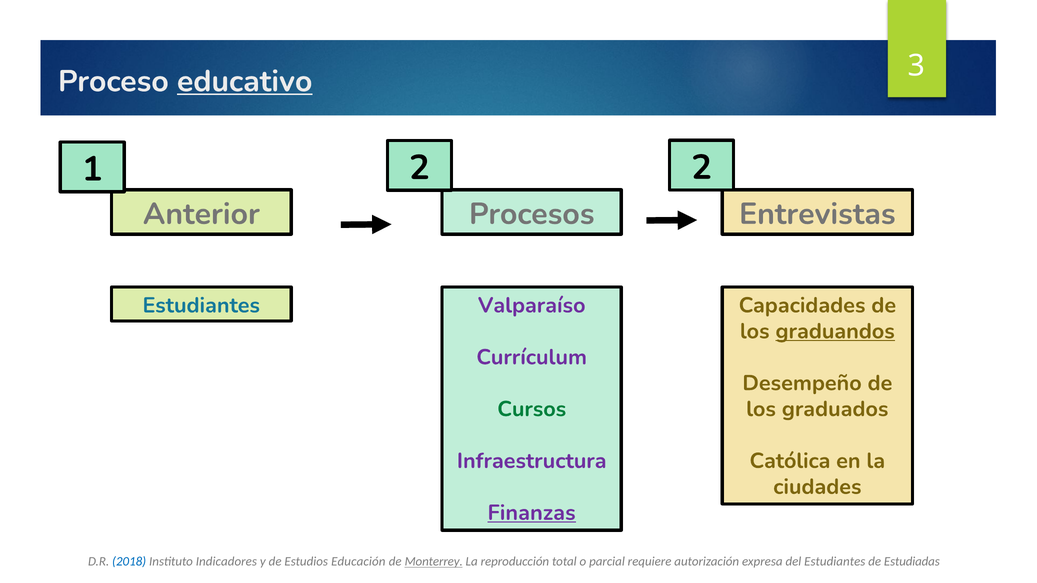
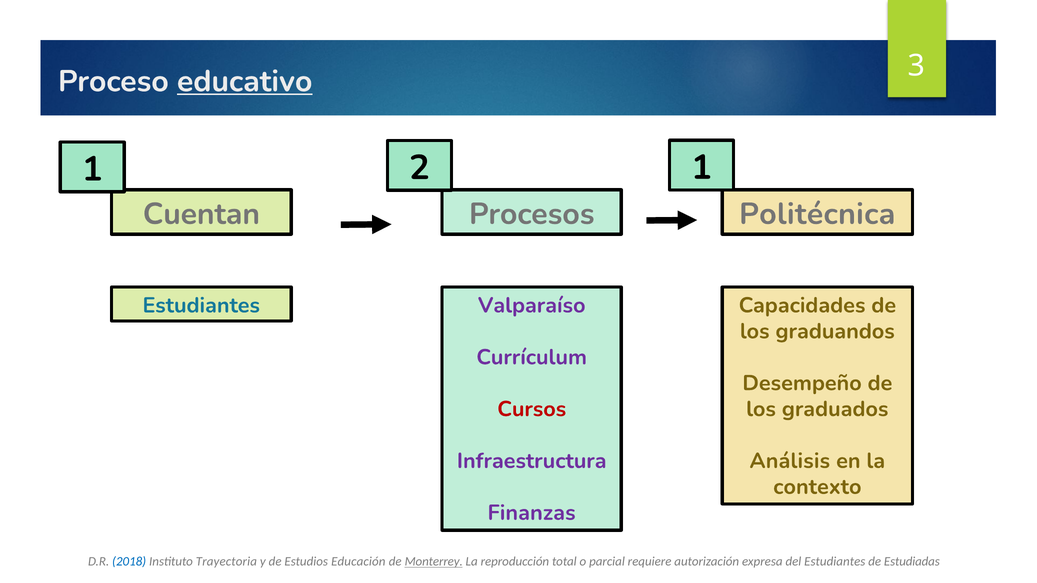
2 2: 2 -> 1
Anterior: Anterior -> Cuentan
Entrevistas: Entrevistas -> Politécnica
graduandos underline: present -> none
Cursos colour: green -> red
Católica: Católica -> Análisis
ciudades: ciudades -> contexto
Finanzas underline: present -> none
Indicadores: Indicadores -> Trayectoria
